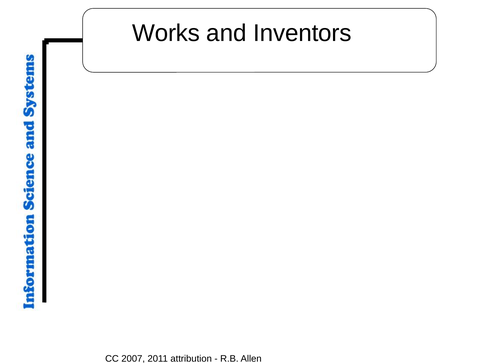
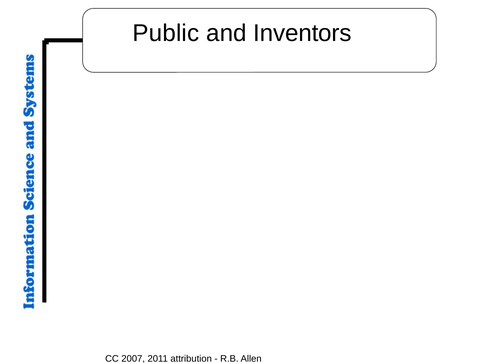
Works: Works -> Public
